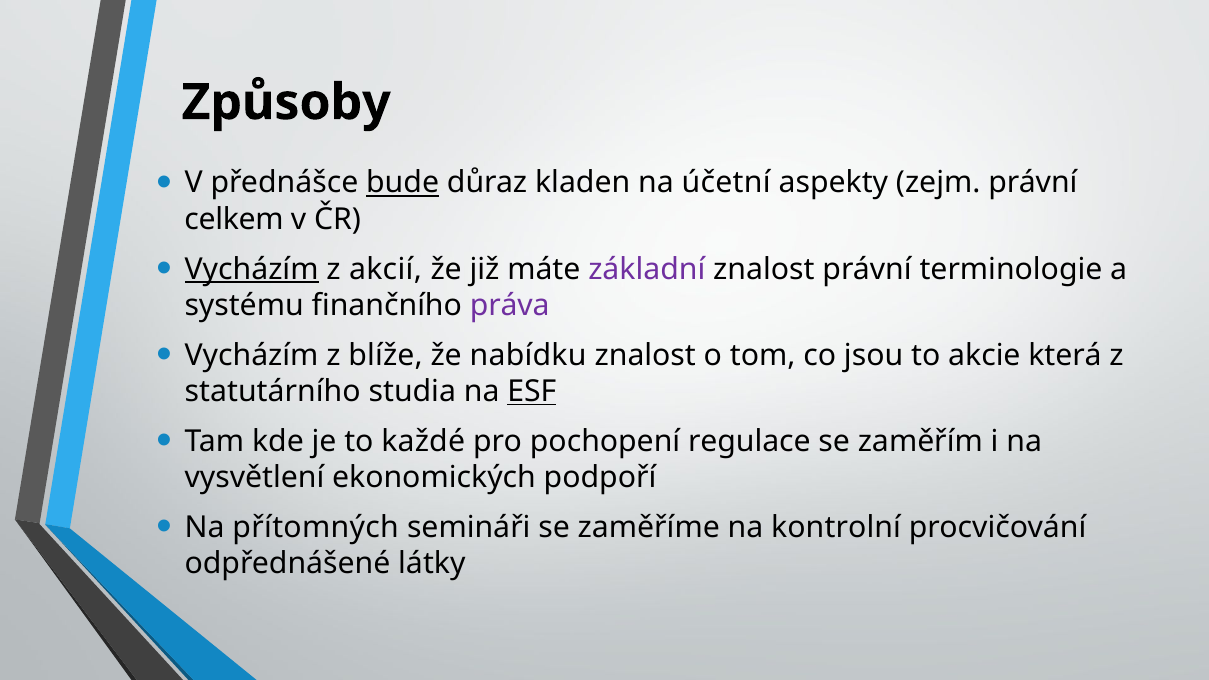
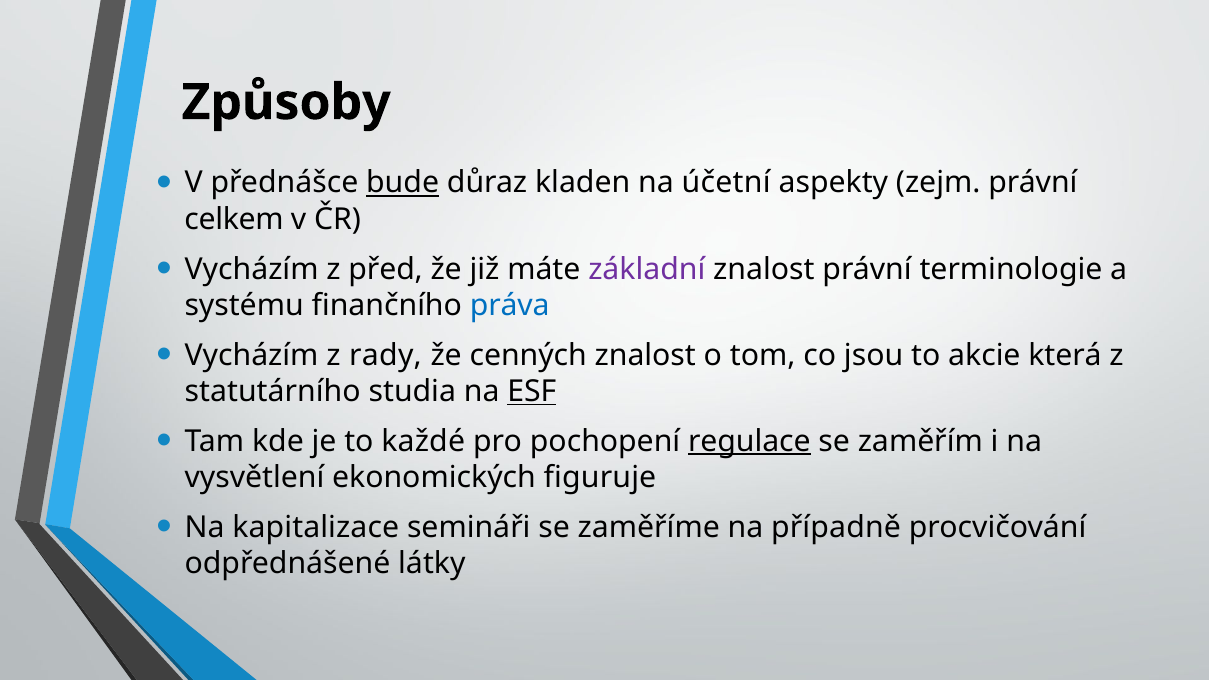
Vycházím at (252, 269) underline: present -> none
akcií: akcií -> před
práva colour: purple -> blue
blíže: blíže -> rady
nabídku: nabídku -> cenných
regulace underline: none -> present
podpoří: podpoří -> figuruje
přítomných: přítomných -> kapitalizace
kontrolní: kontrolní -> případně
